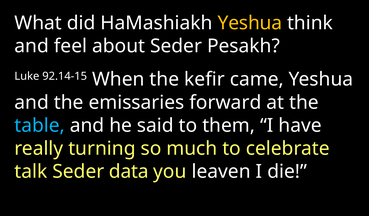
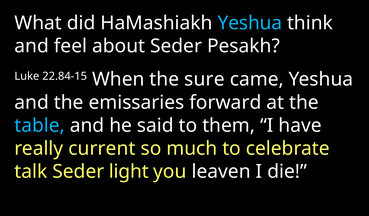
Yeshua at (250, 23) colour: yellow -> light blue
92.14-15: 92.14-15 -> 22.84-15
kefir: kefir -> sure
turning: turning -> current
data: data -> light
